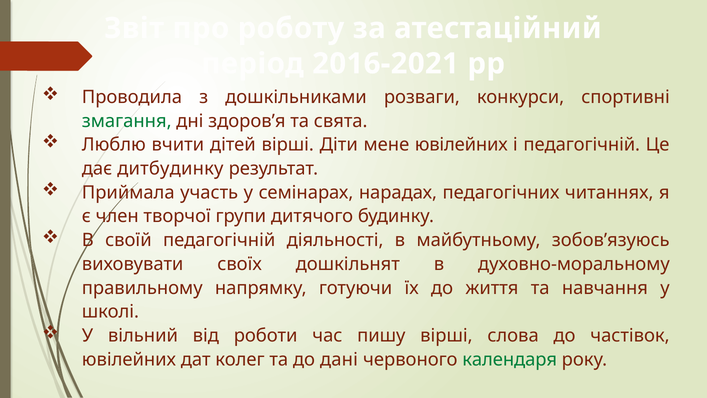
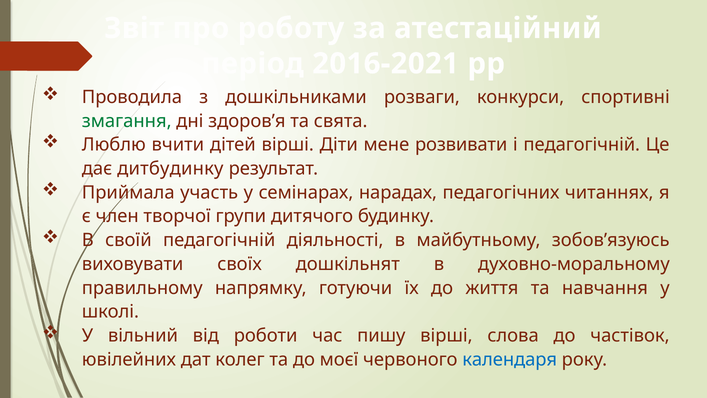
мене ювілейних: ювілейних -> розвивати
дані: дані -> моєї
календаря colour: green -> blue
